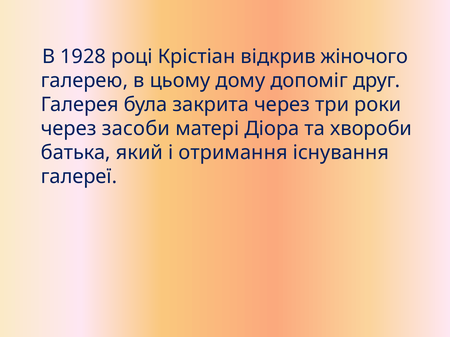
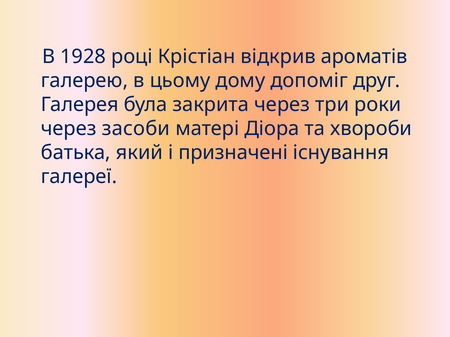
жіночого: жіночого -> ароматів
отримання: отримання -> призначені
